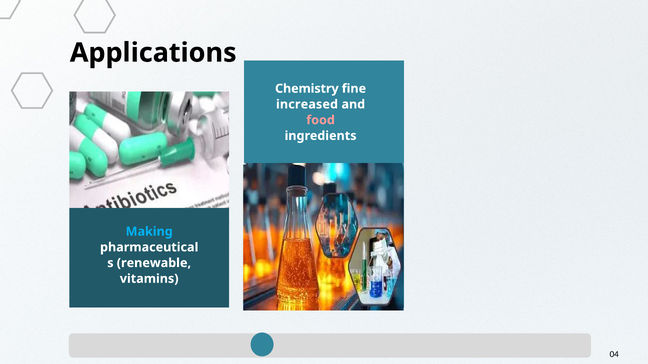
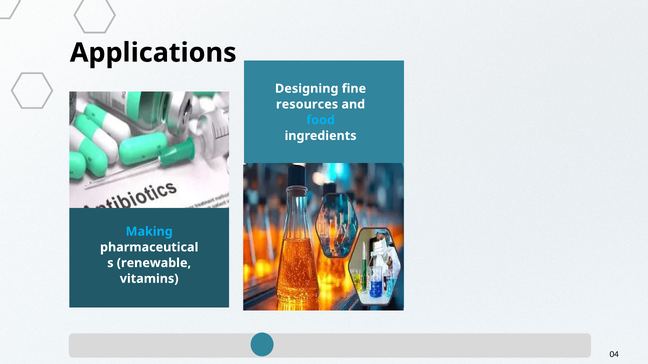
Chemistry: Chemistry -> Designing
increased: increased -> resources
food colour: pink -> light blue
